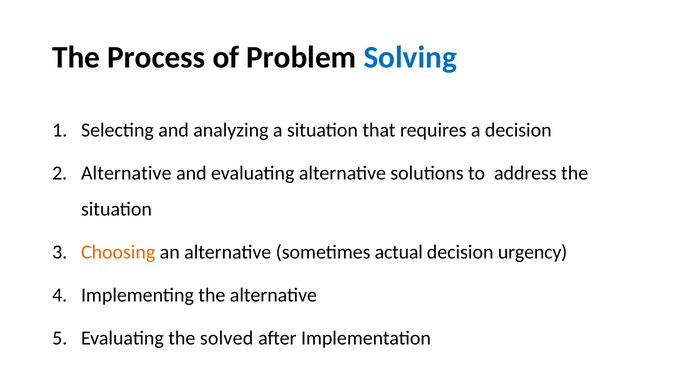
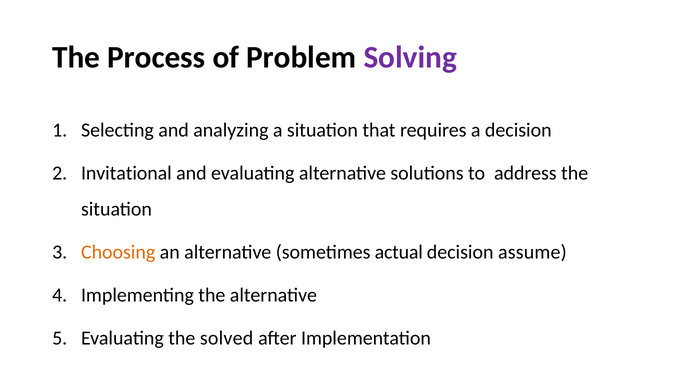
Solving colour: blue -> purple
Alternative at (126, 173): Alternative -> Invitational
urgency: urgency -> assume
